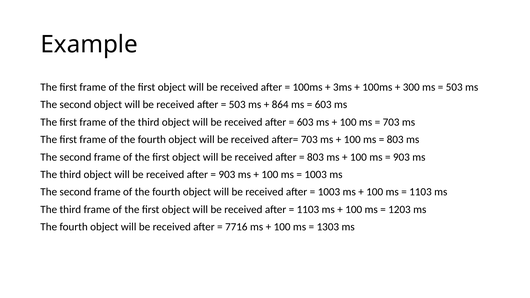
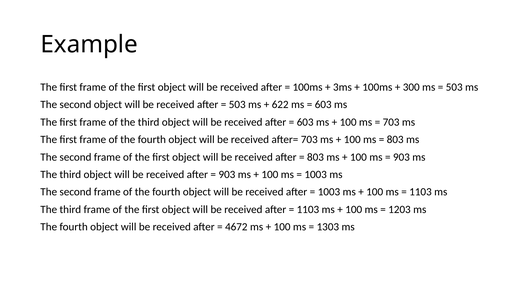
864: 864 -> 622
7716: 7716 -> 4672
